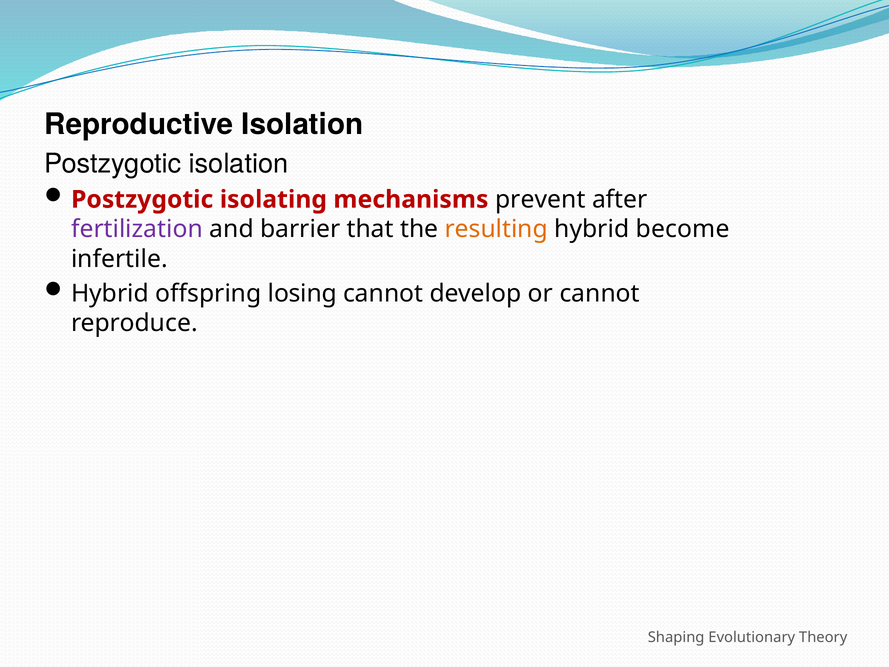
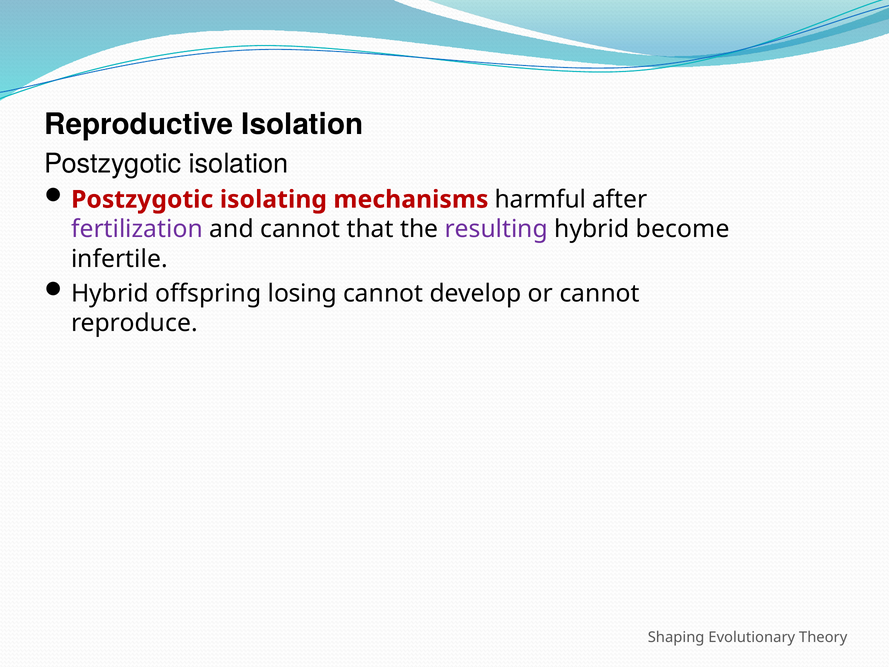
prevent: prevent -> harmful
and barrier: barrier -> cannot
resulting colour: orange -> purple
